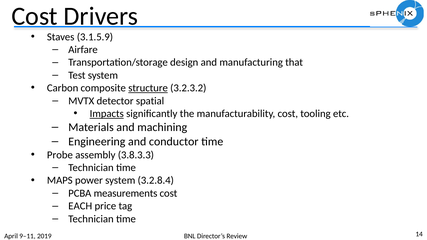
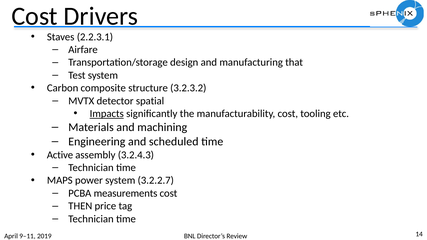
3.1.5.9: 3.1.5.9 -> 2.2.3.1
structure underline: present -> none
conductor: conductor -> scheduled
Probe: Probe -> Active
3.8.3.3: 3.8.3.3 -> 3.2.4.3
3.2.8.4: 3.2.8.4 -> 3.2.2.7
EACH: EACH -> THEN
